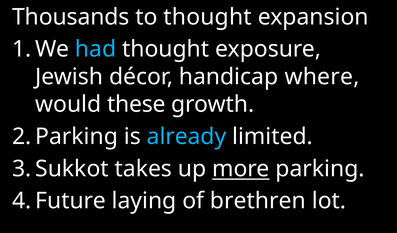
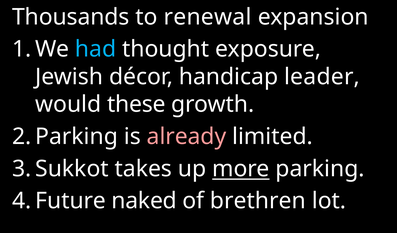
to thought: thought -> renewal
where: where -> leader
already colour: light blue -> pink
laying: laying -> naked
